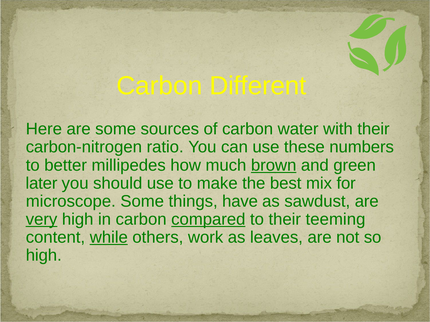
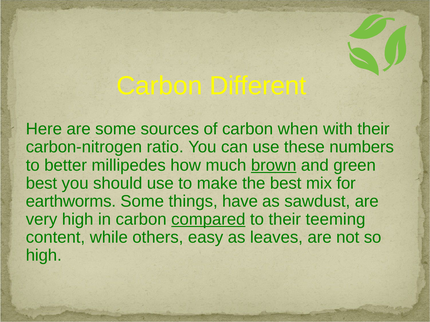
water: water -> when
later at (41, 183): later -> best
microscope: microscope -> earthworms
very underline: present -> none
while underline: present -> none
work: work -> easy
